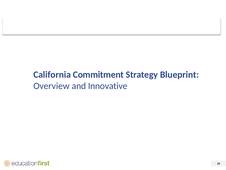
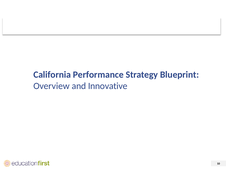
Commitment: Commitment -> Performance
